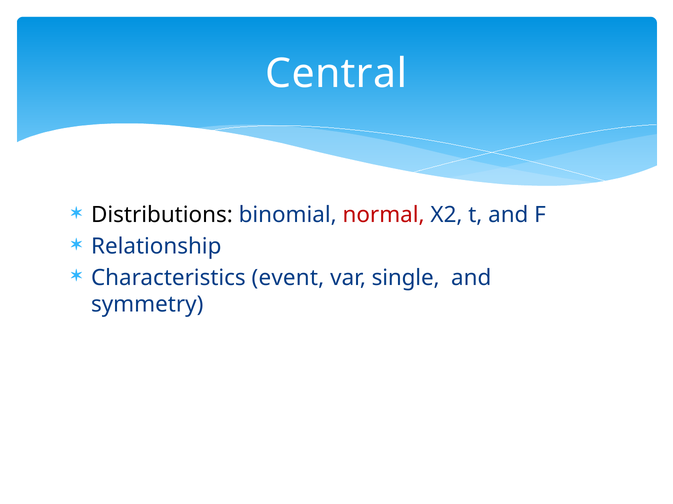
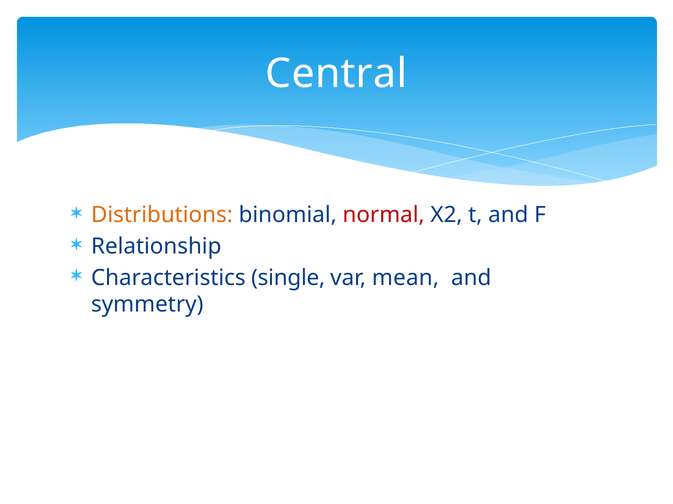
Distributions colour: black -> orange
event: event -> single
single: single -> mean
